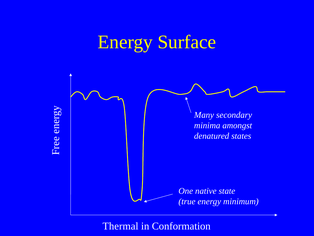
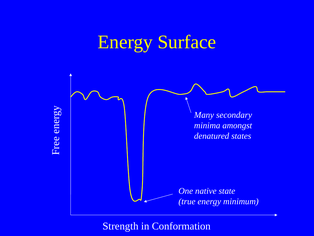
Thermal: Thermal -> Strength
